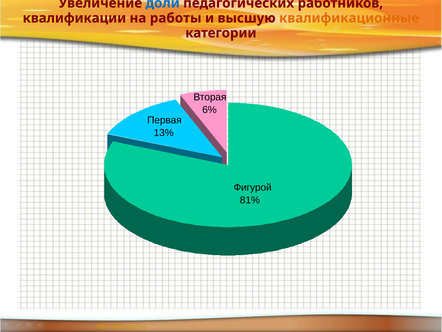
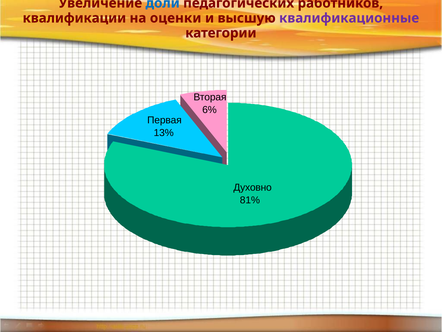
работы: работы -> оценки
квалификационные colour: orange -> purple
Фигурой: Фигурой -> Духовно
